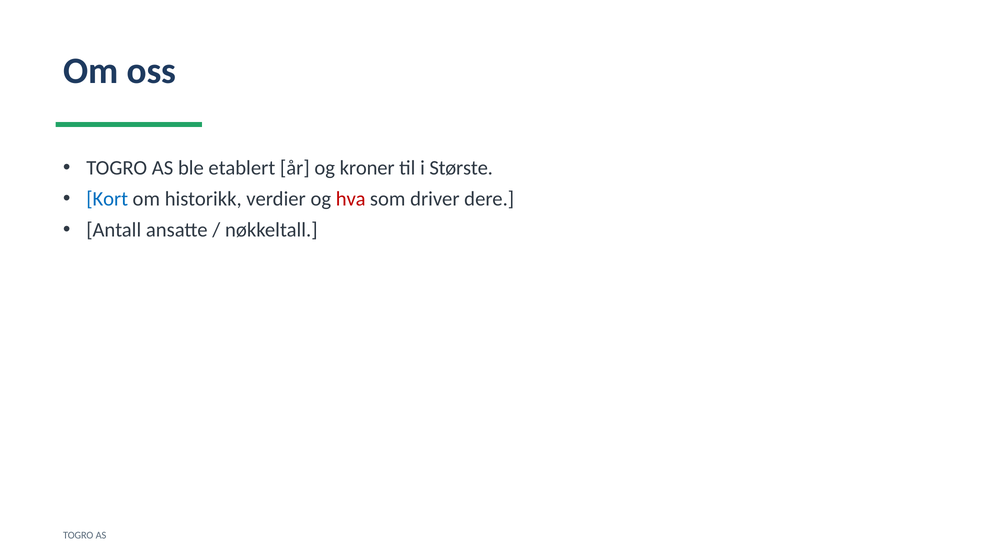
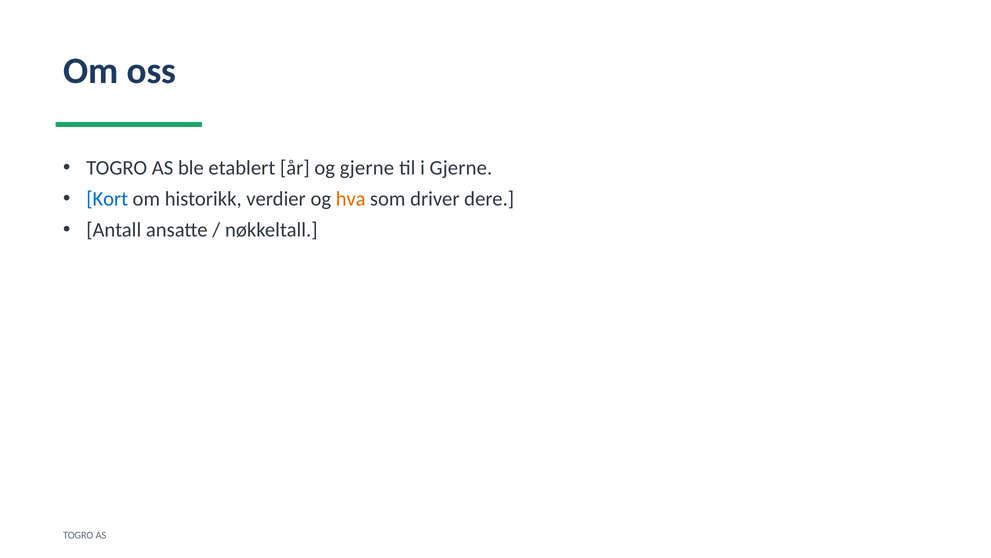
og kroner: kroner -> gjerne
i Største: Største -> Gjerne
hva colour: red -> orange
